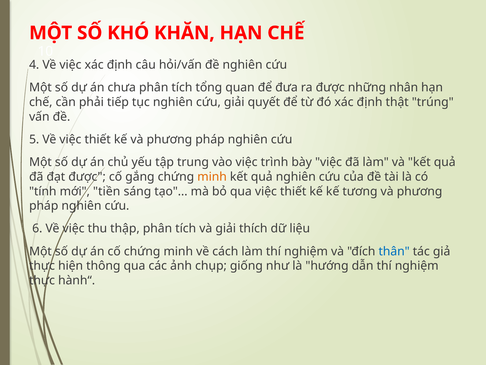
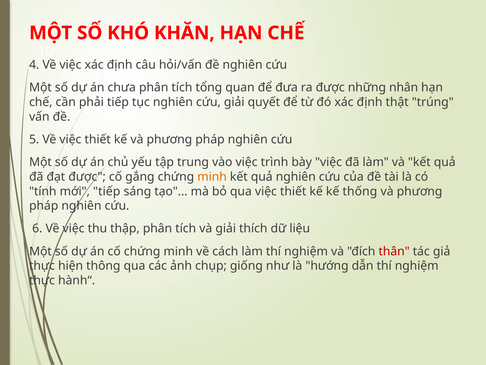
mới tiền: tiền -> tiếp
tương: tương -> thống
thân colour: blue -> red
